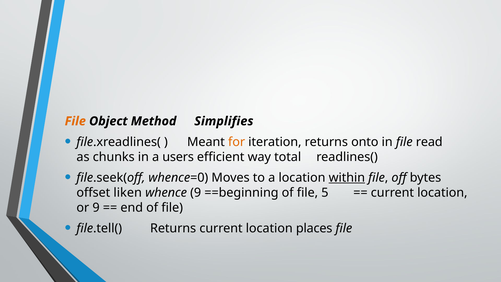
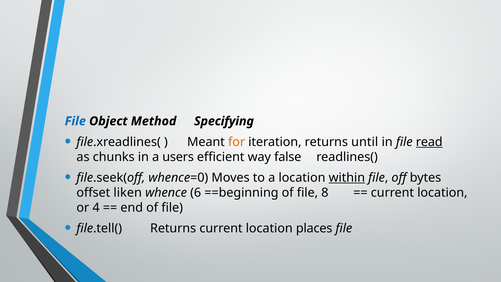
File at (75, 121) colour: orange -> blue
Simplifies: Simplifies -> Specifying
onto: onto -> until
read underline: none -> present
total: total -> false
whence 9: 9 -> 6
5: 5 -> 8
or 9: 9 -> 4
